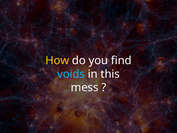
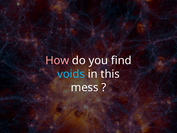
How colour: yellow -> pink
